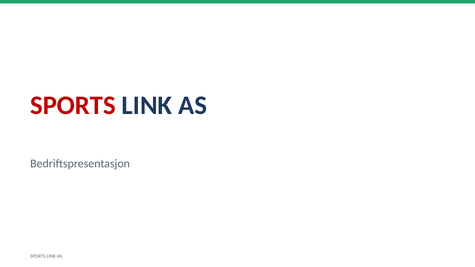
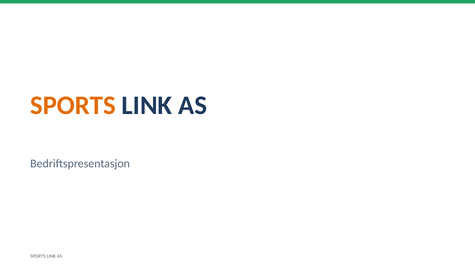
SPORTS at (73, 105) colour: red -> orange
